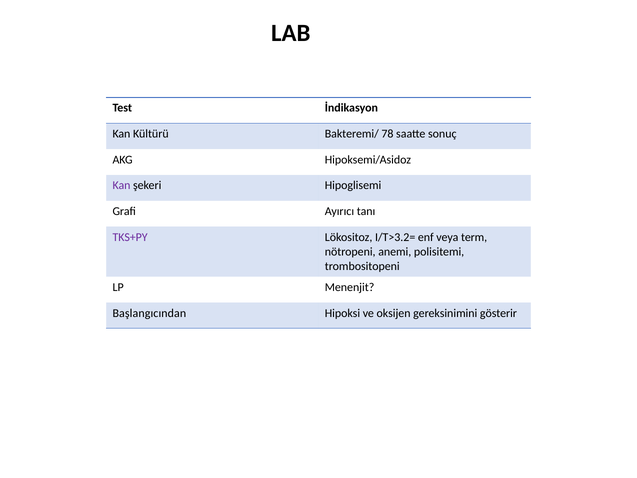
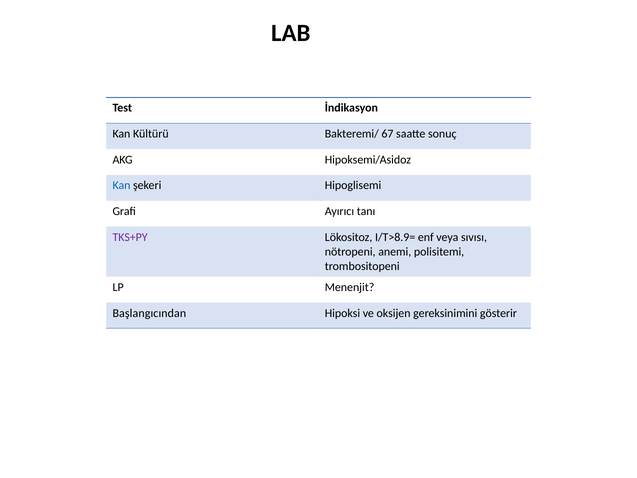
78: 78 -> 67
Kan at (121, 185) colour: purple -> blue
I/T>3.2=: I/T>3.2= -> I/T>8.9=
term: term -> sıvısı
